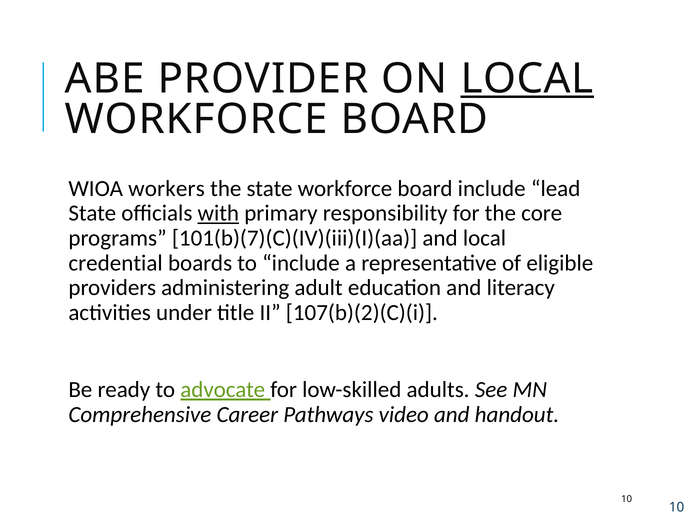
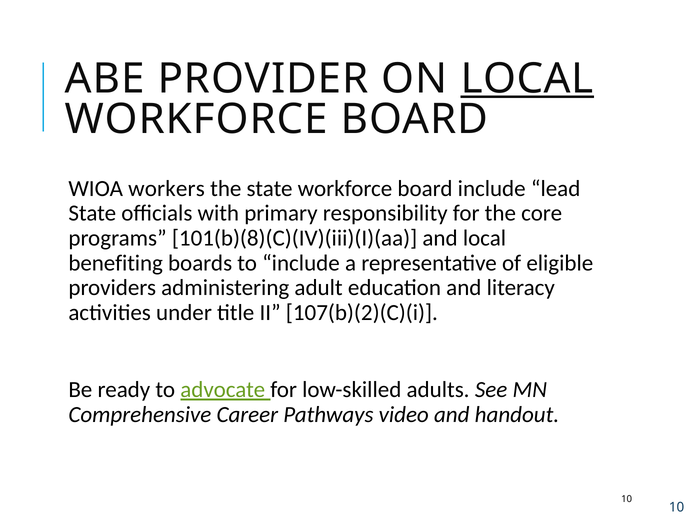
with underline: present -> none
101(b)(7)(C)(IV)(iii)(I)(aa: 101(b)(7)(C)(IV)(iii)(I)(aa -> 101(b)(8)(C)(IV)(iii)(I)(aa
credential: credential -> benefiting
